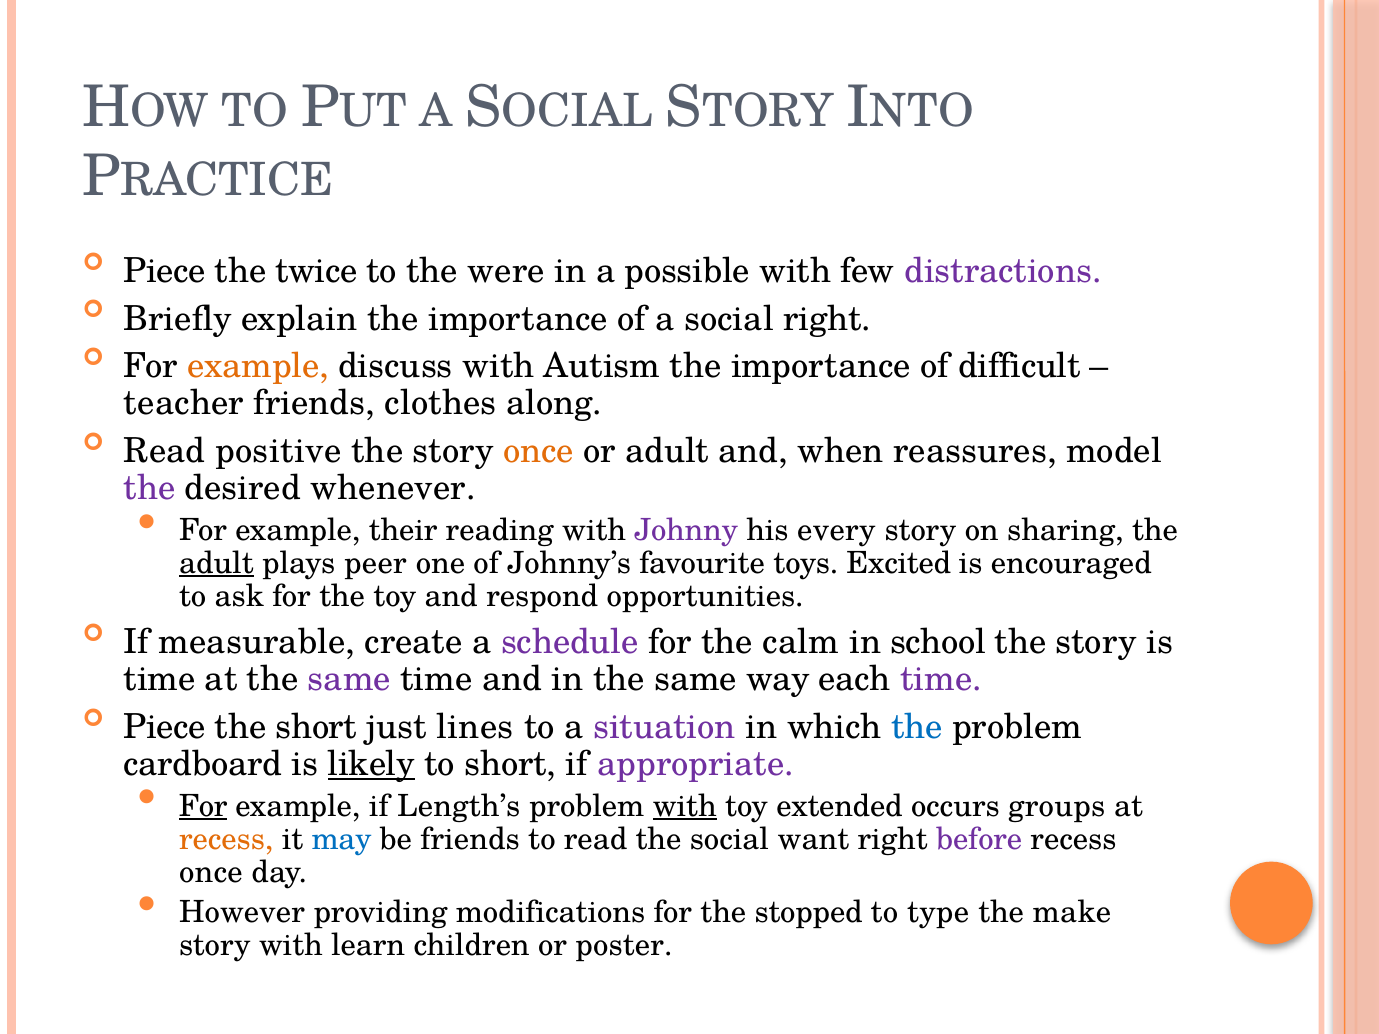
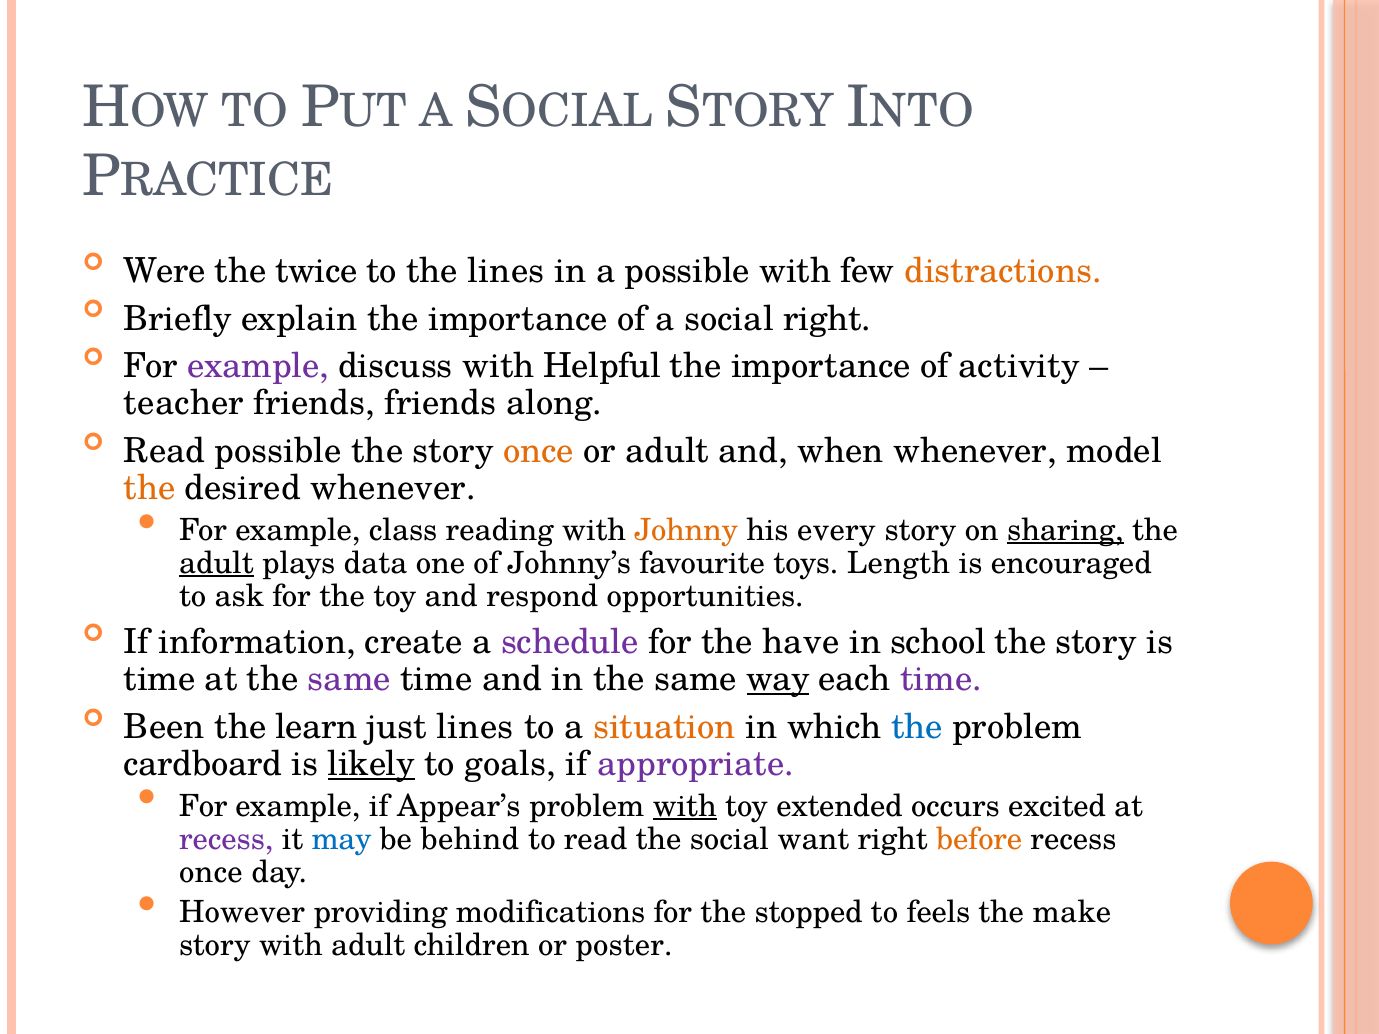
Piece at (165, 271): Piece -> Were
the were: were -> lines
distractions colour: purple -> orange
example at (258, 366) colour: orange -> purple
Autism: Autism -> Helpful
difficult: difficult -> activity
friends clothes: clothes -> friends
Read positive: positive -> possible
when reassures: reassures -> whenever
the at (150, 488) colour: purple -> orange
their: their -> class
Johnny colour: purple -> orange
sharing underline: none -> present
peer: peer -> data
Excited: Excited -> Length
measurable: measurable -> information
calm: calm -> have
way underline: none -> present
Piece at (165, 727): Piece -> Been
the short: short -> learn
situation colour: purple -> orange
to short: short -> goals
For at (203, 806) underline: present -> none
Length’s: Length’s -> Appear’s
groups: groups -> excited
recess at (226, 839) colour: orange -> purple
be friends: friends -> behind
before colour: purple -> orange
type: type -> feels
with learn: learn -> adult
